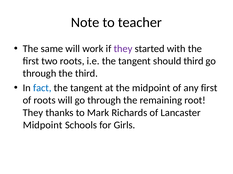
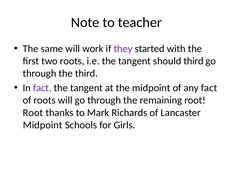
fact at (42, 88) colour: blue -> purple
any first: first -> fact
They at (33, 113): They -> Root
